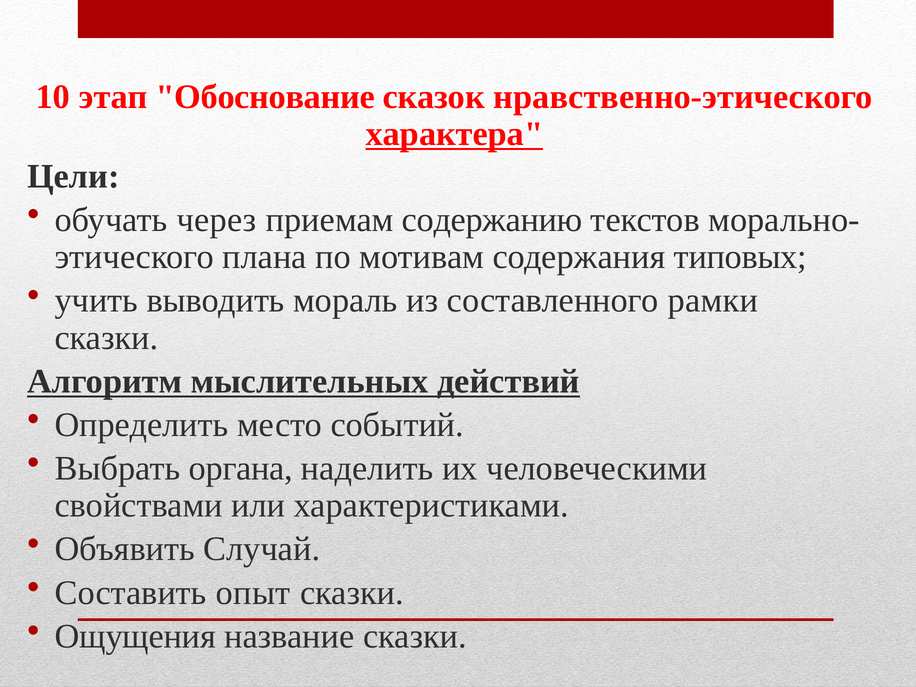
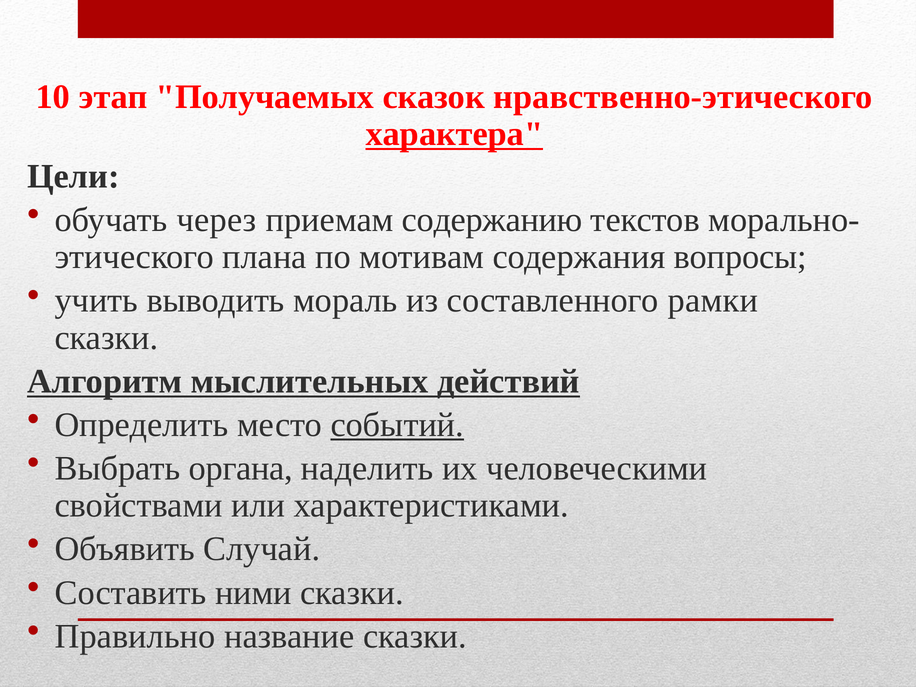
Обоснование: Обоснование -> Получаемых
типовых: типовых -> вопросы
событий underline: none -> present
опыт: опыт -> ними
Ощущения: Ощущения -> Правильно
